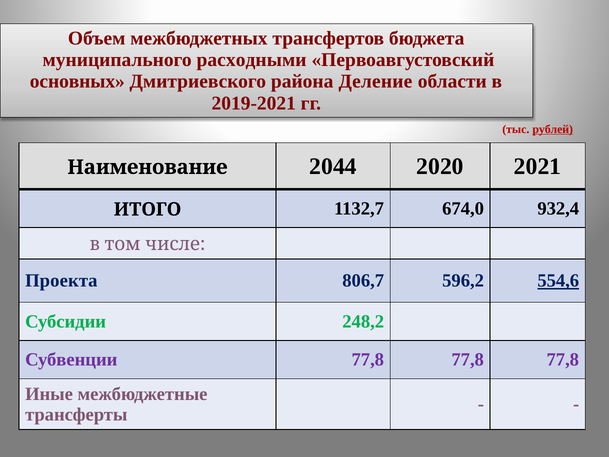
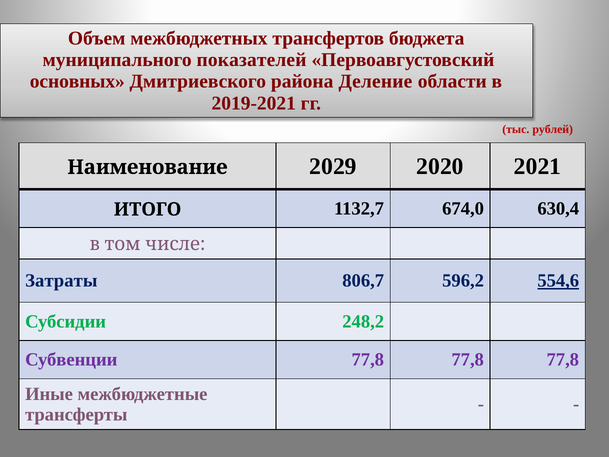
расходными: расходными -> показателей
рублей underline: present -> none
2044: 2044 -> 2029
932,4: 932,4 -> 630,4
Проекта: Проекта -> Затраты
